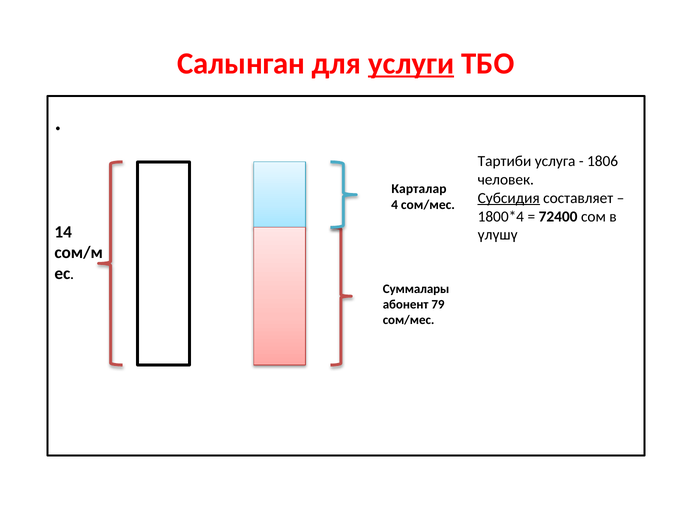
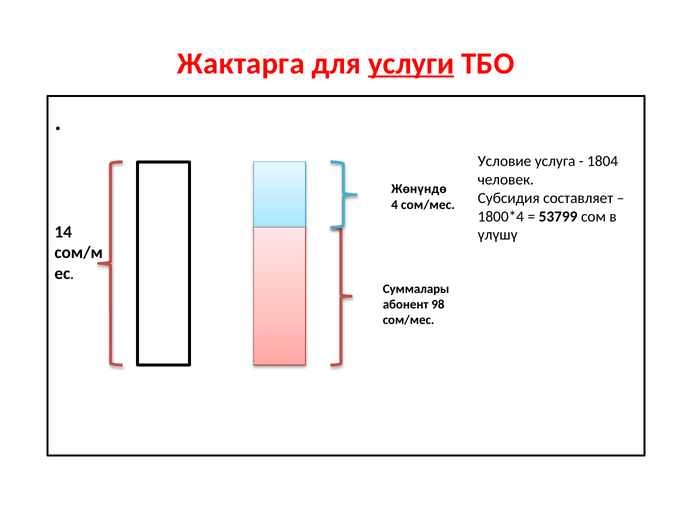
Салынган: Салынган -> Жактарга
Тартиби: Тартиби -> Условие
1806: 1806 -> 1804
Карталар: Карталар -> Жөнүндө
Субсидия underline: present -> none
72400: 72400 -> 53799
79: 79 -> 98
